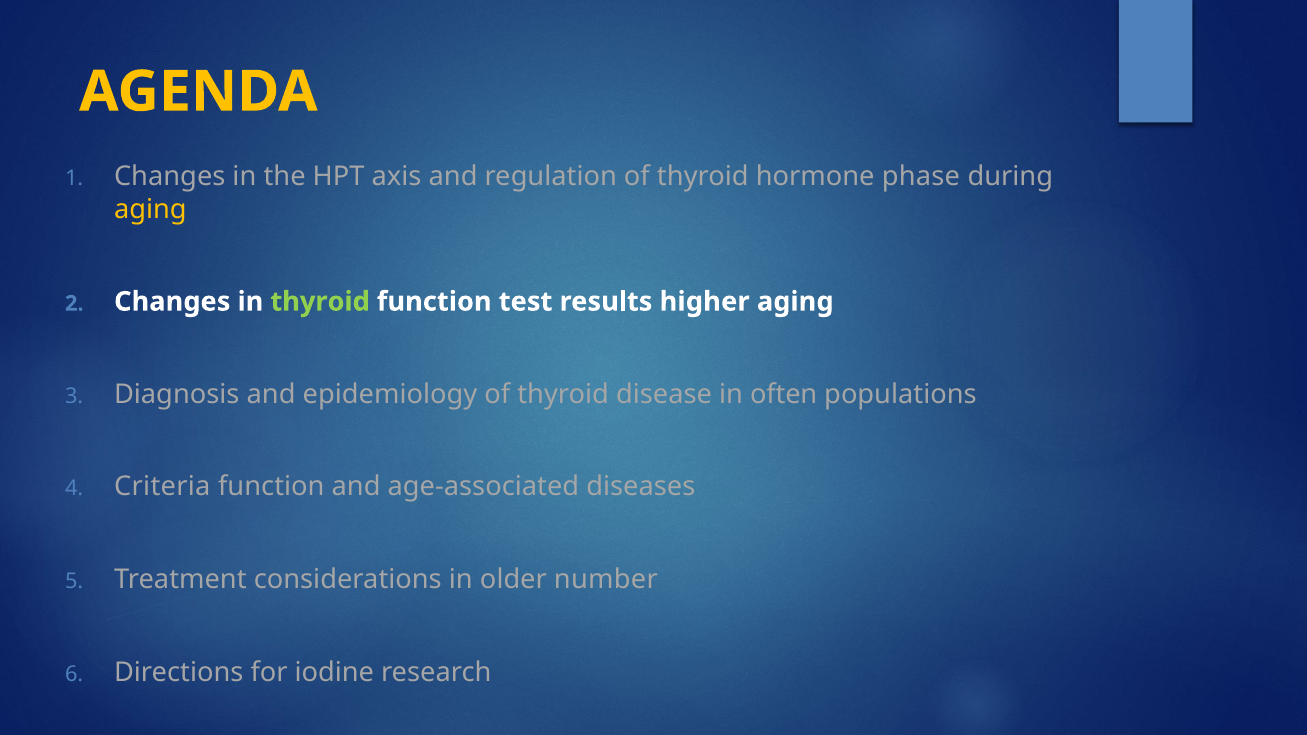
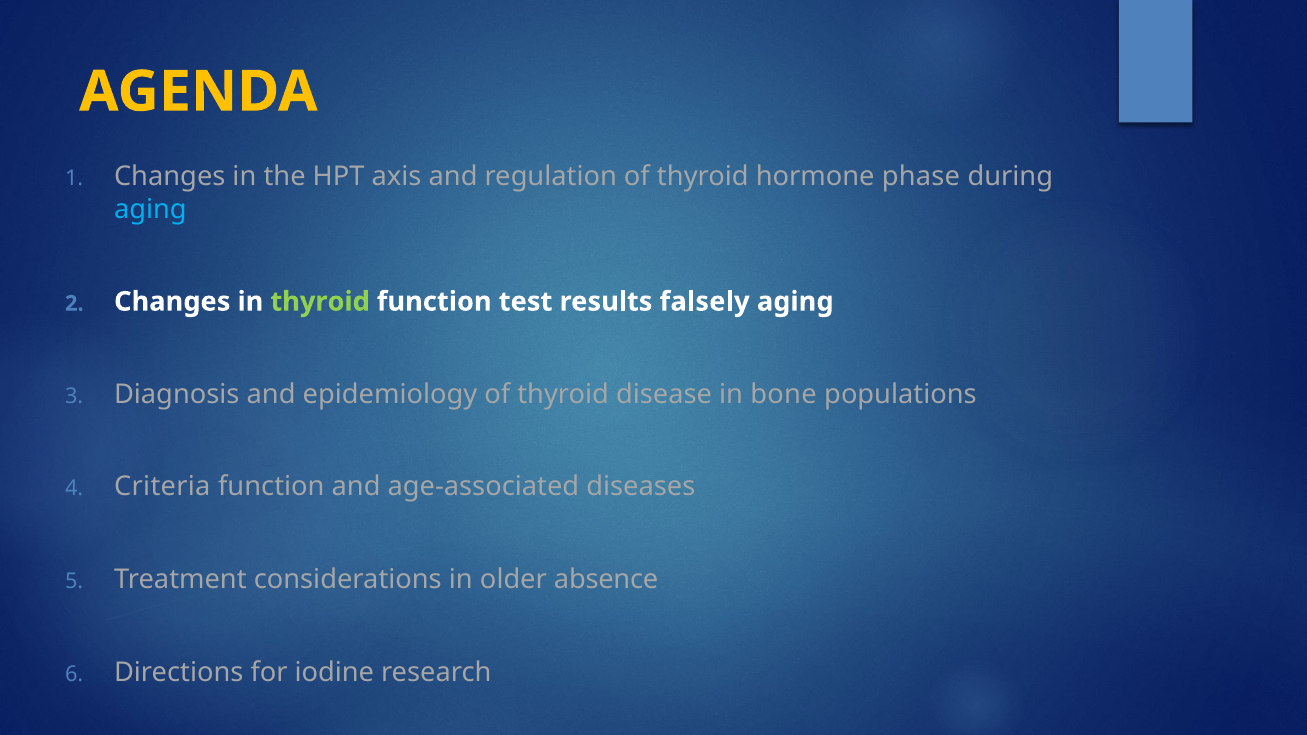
aging at (150, 209) colour: yellow -> light blue
higher: higher -> falsely
often: often -> bone
number: number -> absence
